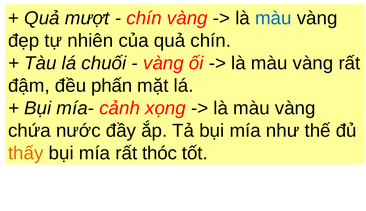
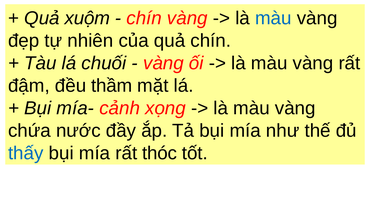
mượt: mượt -> xuộm
phấn: phấn -> thầm
thấy colour: orange -> blue
